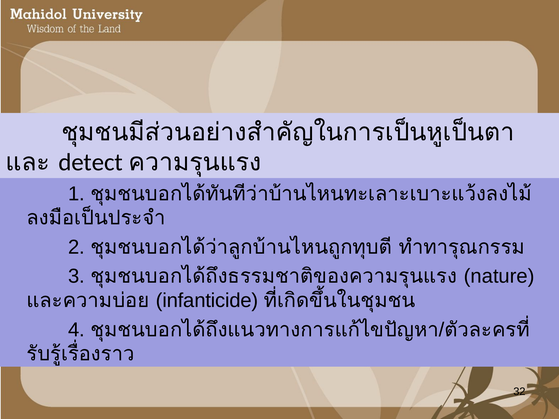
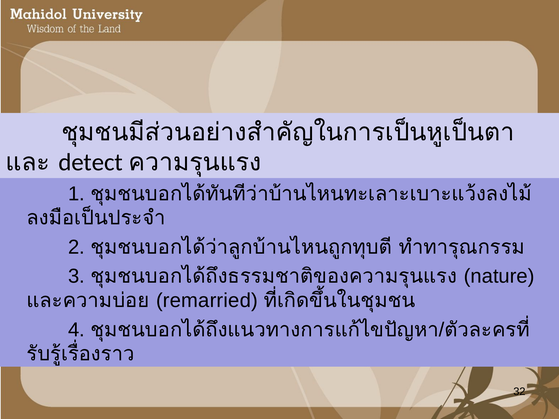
infanticide: infanticide -> remarried
